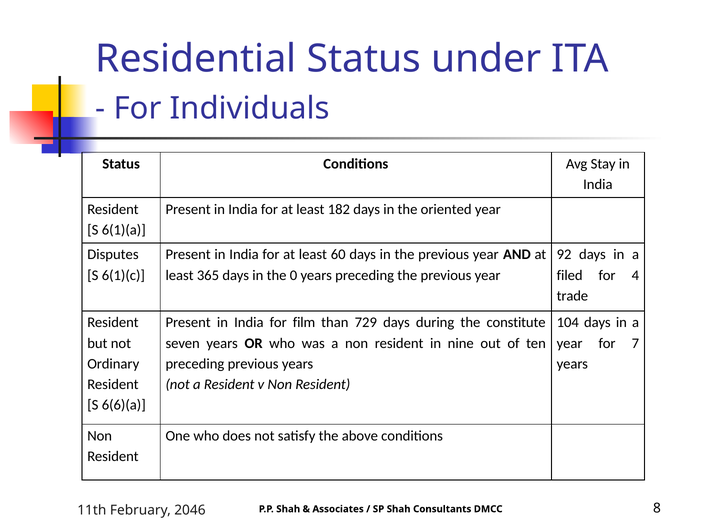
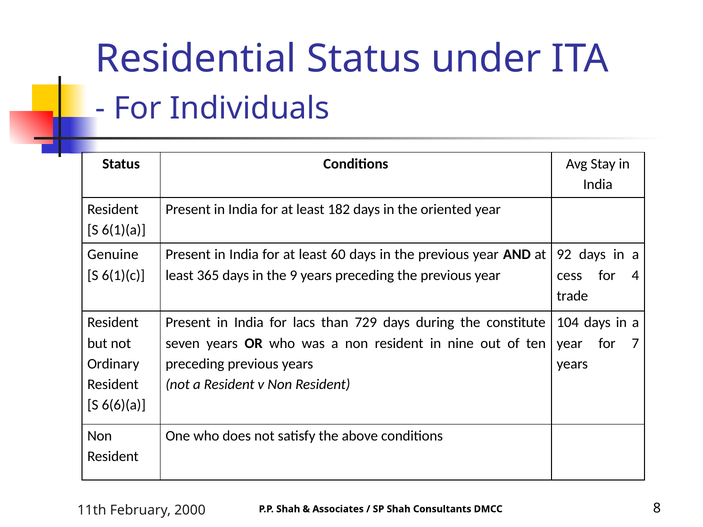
Disputes: Disputes -> Genuine
0: 0 -> 9
filed: filed -> cess
film: film -> lacs
2046: 2046 -> 2000
